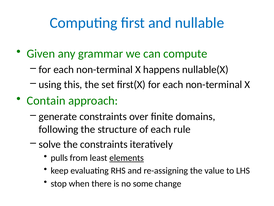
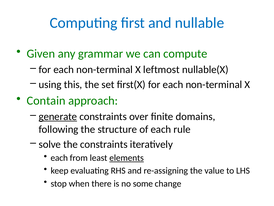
happens: happens -> leftmost
generate underline: none -> present
pulls at (59, 158): pulls -> each
